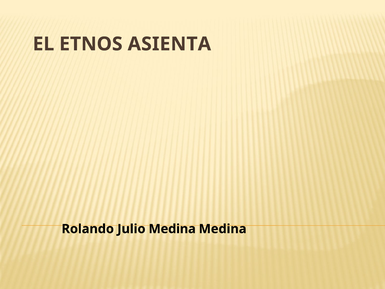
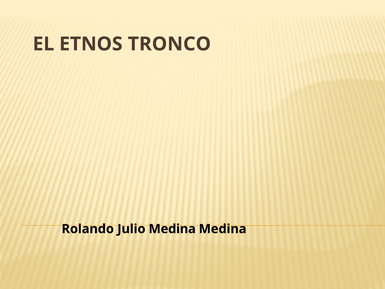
ASIENTA: ASIENTA -> TRONCO
